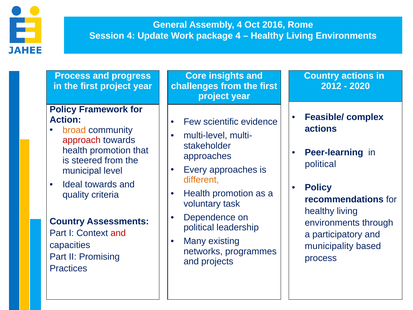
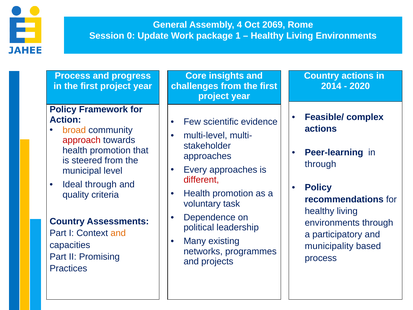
2016: 2016 -> 2069
Session 4: 4 -> 0
package 4: 4 -> 1
2012: 2012 -> 2014
political at (320, 164): political -> through
different colour: orange -> red
Ideal towards: towards -> through
and at (118, 233) colour: red -> orange
